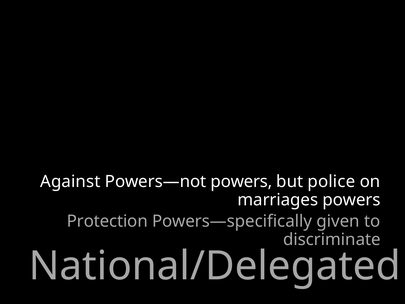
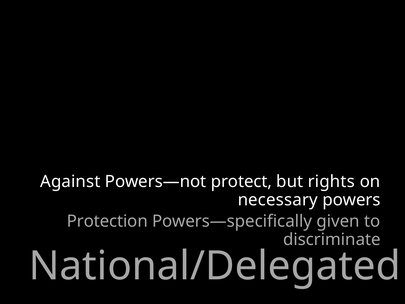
Powers—not powers: powers -> protect
police: police -> rights
marriages: marriages -> necessary
